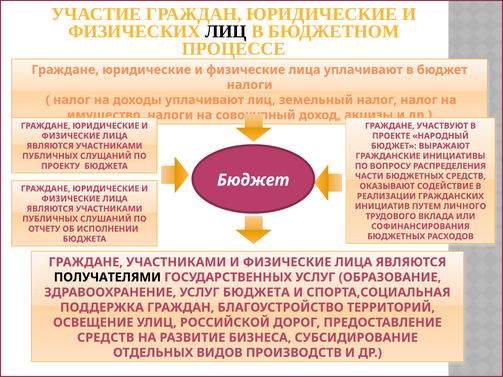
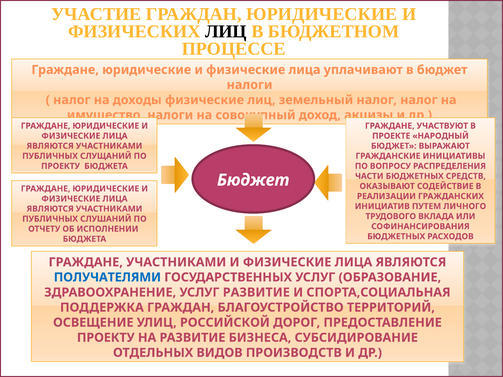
доходы уплачивают: уплачивают -> физические
ПОЛУЧАТЕЛЯМИ colour: black -> blue
УСЛУГ БЮДЖЕТА: БЮДЖЕТА -> РАЗВИТИЕ
СРЕДСТВ at (106, 338): СРЕДСТВ -> ПРОЕКТУ
